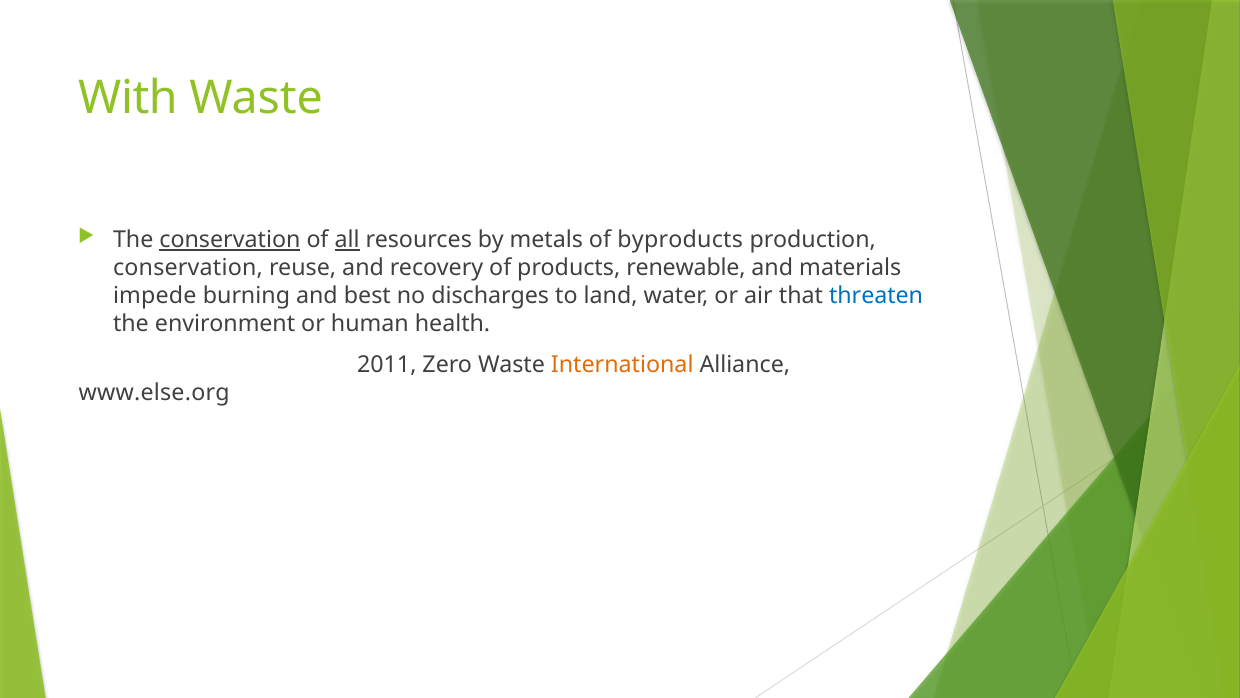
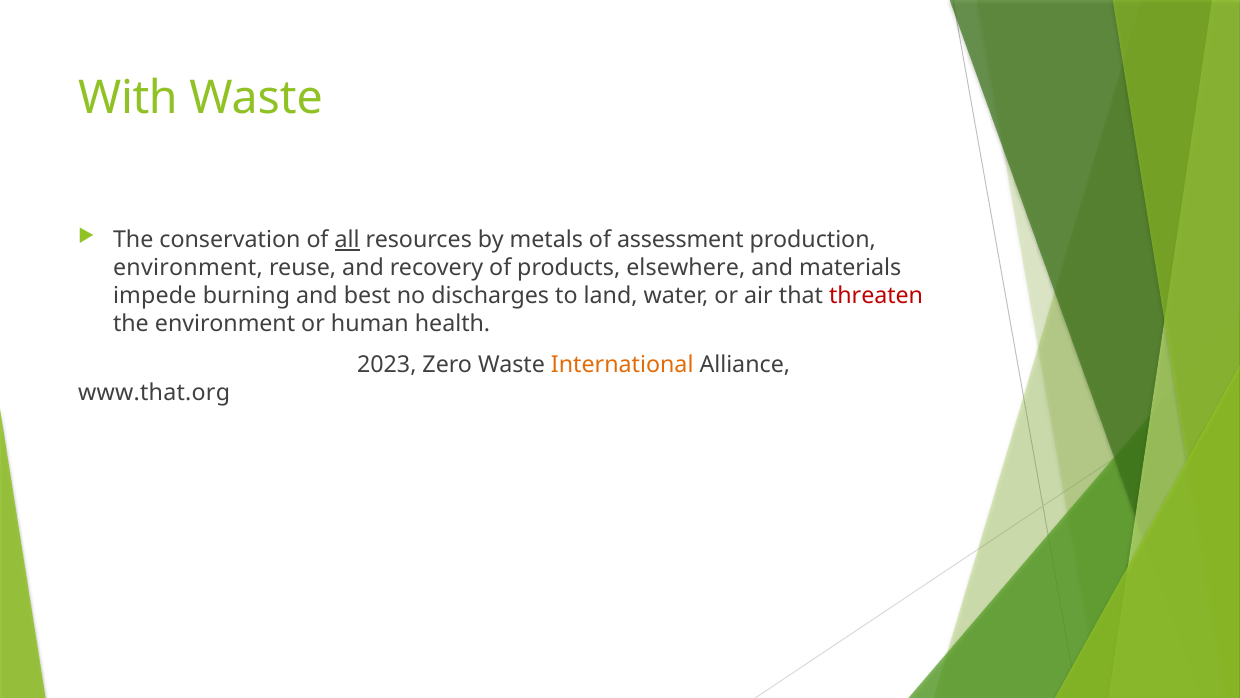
conservation at (230, 240) underline: present -> none
byproducts: byproducts -> assessment
conservation at (188, 268): conservation -> environment
renewable: renewable -> elsewhere
threaten colour: blue -> red
2011: 2011 -> 2023
www.else.org: www.else.org -> www.that.org
